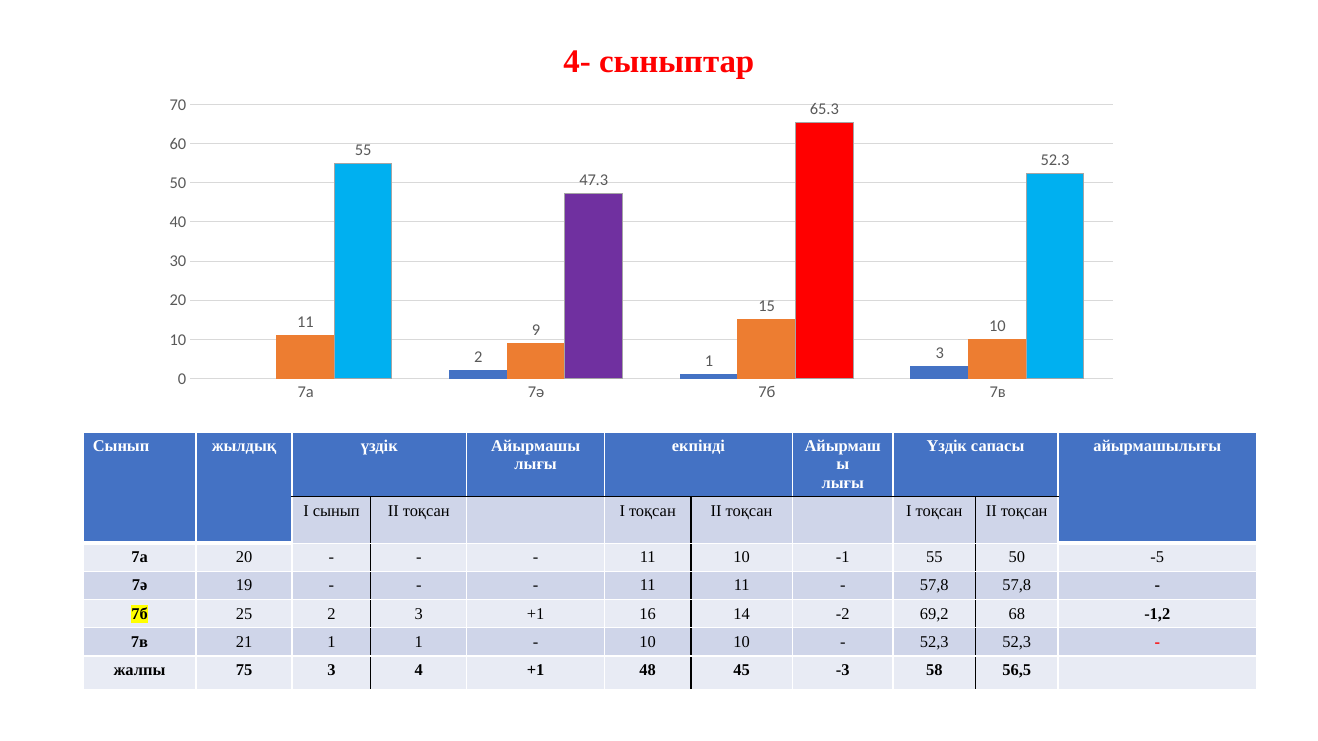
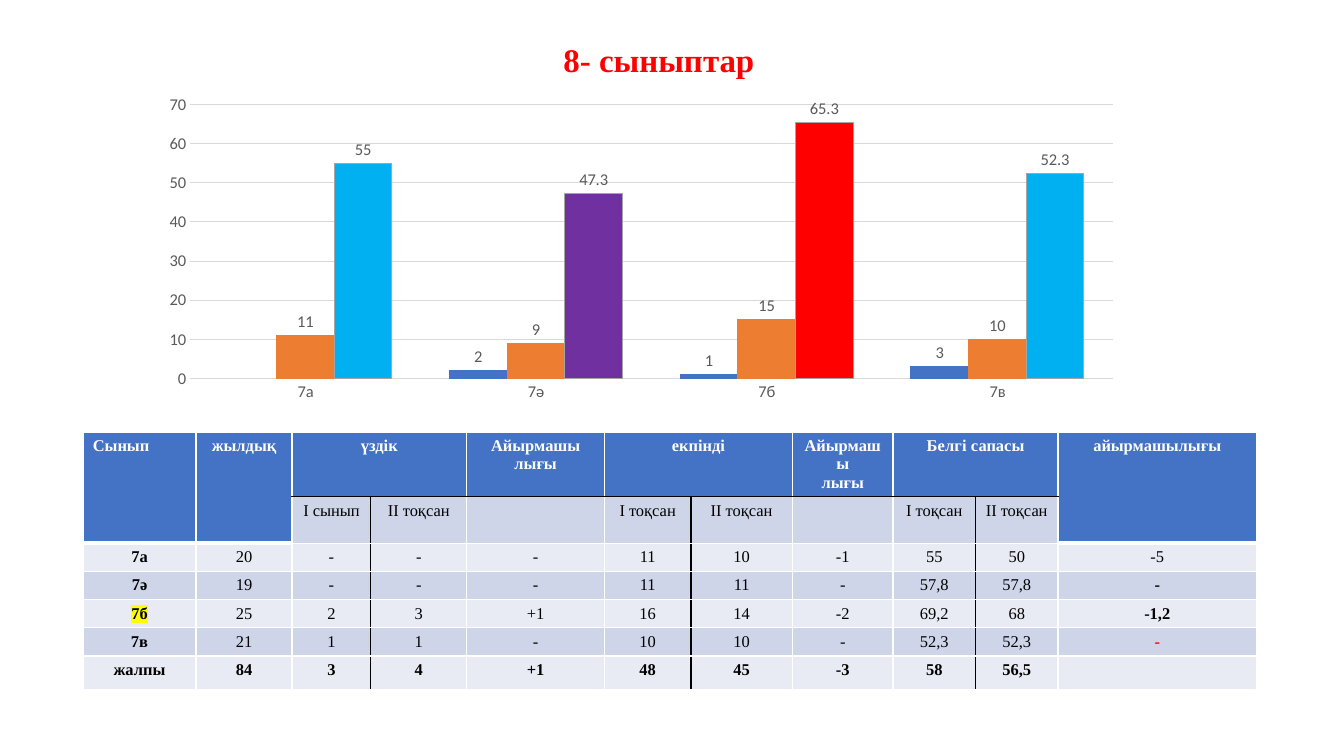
4-: 4- -> 8-
Үздік at (947, 446): Үздік -> Белгі
75: 75 -> 84
